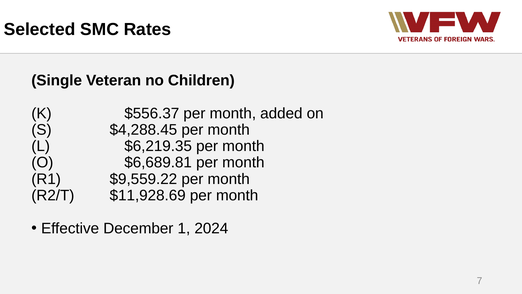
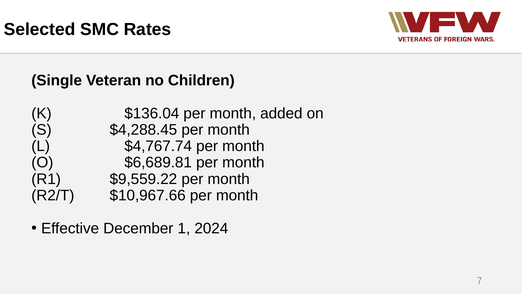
$556.37: $556.37 -> $136.04
$6,219.35: $6,219.35 -> $4,767.74
$11,928.69: $11,928.69 -> $10,967.66
